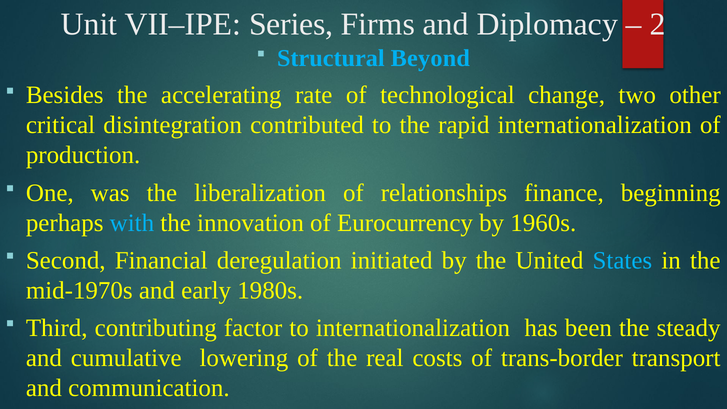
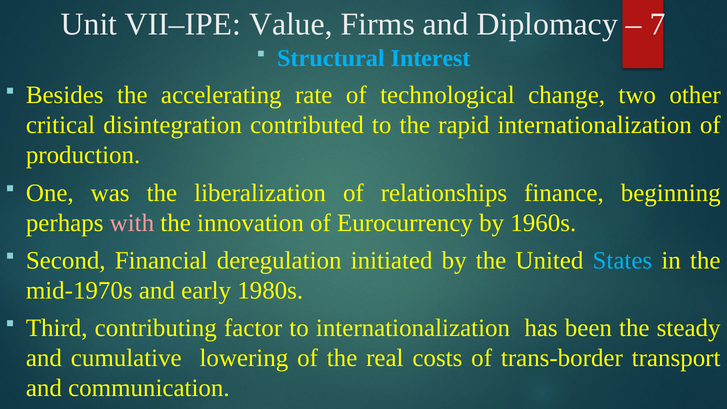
Series: Series -> Value
2: 2 -> 7
Beyond: Beyond -> Interest
with colour: light blue -> pink
